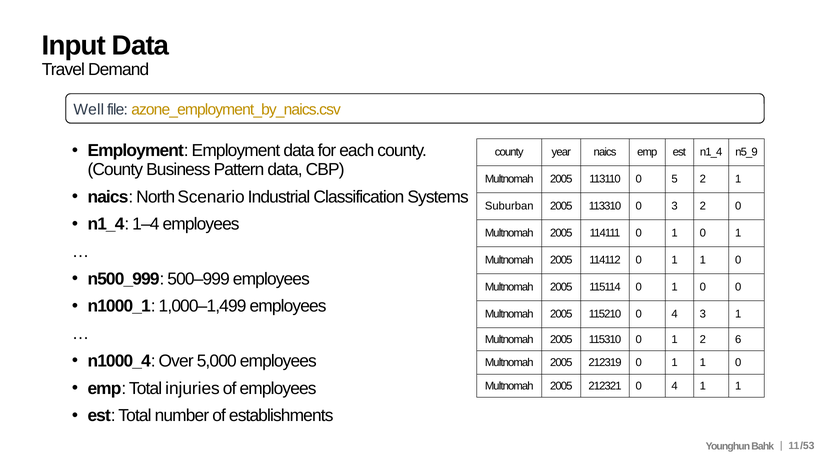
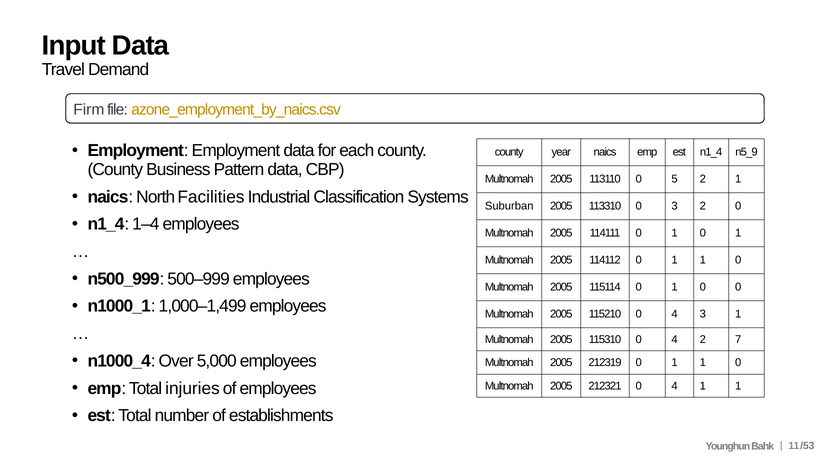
Well: Well -> Firm
Scenario: Scenario -> Facilities
115310 0 1: 1 -> 4
6: 6 -> 7
